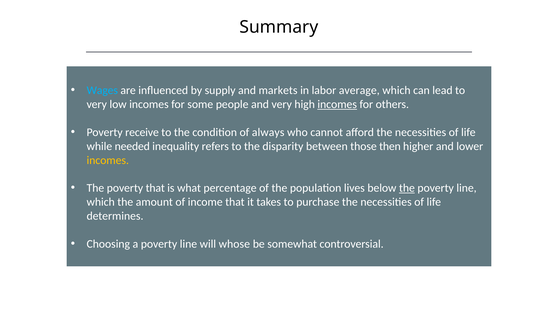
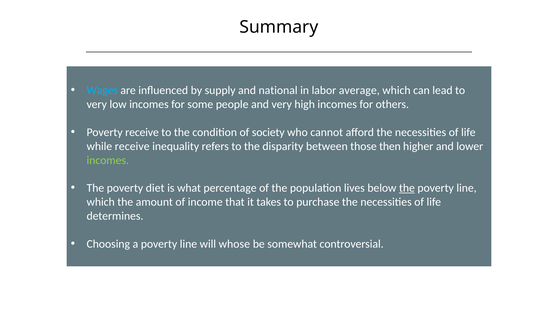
markets: markets -> national
incomes at (337, 104) underline: present -> none
always: always -> society
while needed: needed -> receive
incomes at (108, 160) colour: yellow -> light green
poverty that: that -> diet
